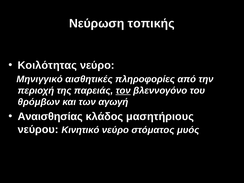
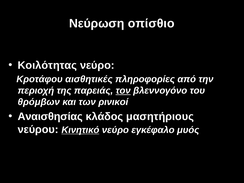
τοπικής: τοπικής -> οπίσθιο
Μηνιγγικό: Μηνιγγικό -> Κροτάφου
αγωγή: αγωγή -> ρινικοί
Κινητικό underline: none -> present
στόματος: στόματος -> εγκέφαλο
